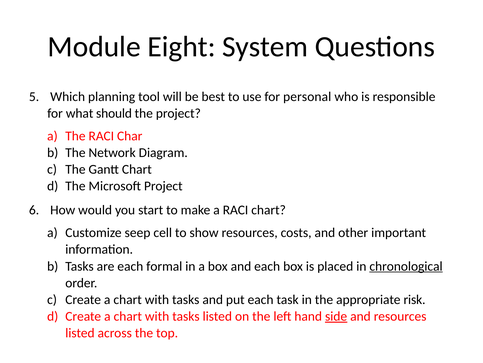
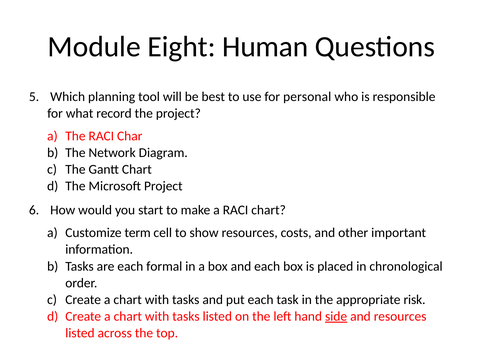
System: System -> Human
should: should -> record
seep: seep -> term
chronological underline: present -> none
